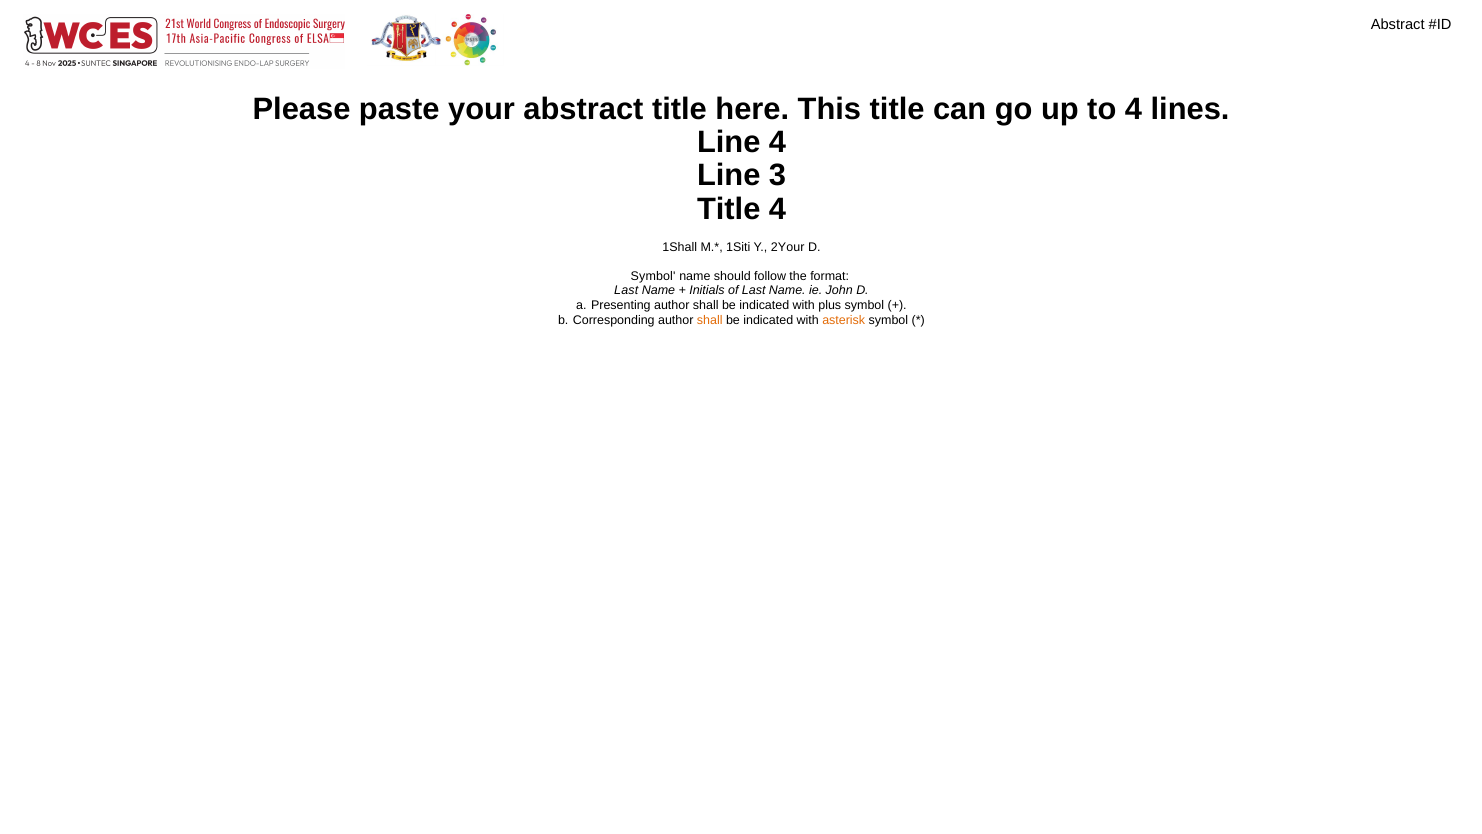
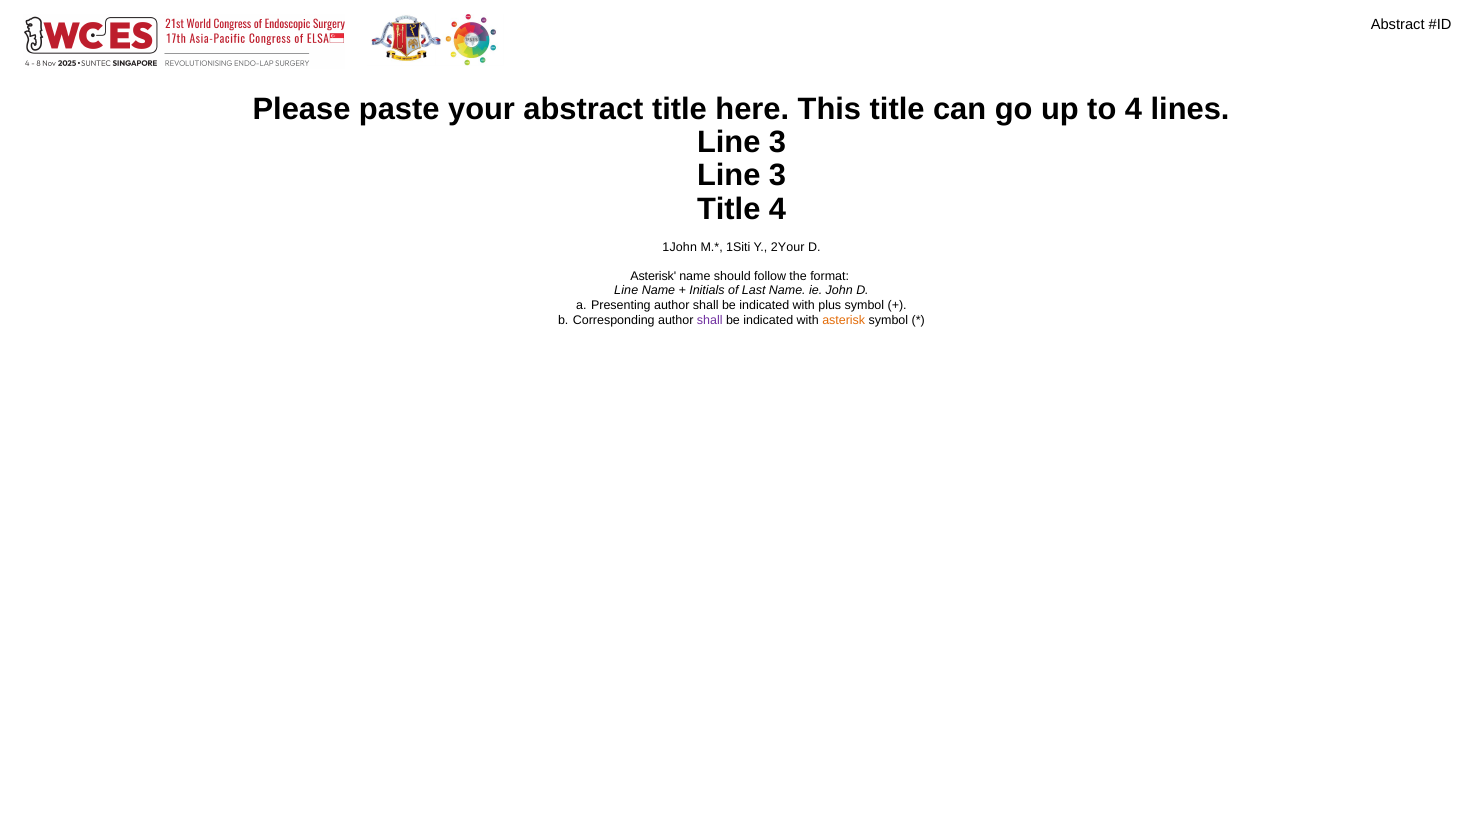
4 at (778, 142): 4 -> 3
1Shall: 1Shall -> 1John
Symbol at (653, 276): Symbol -> Asterisk
Last at (626, 290): Last -> Line
shall at (710, 320) colour: orange -> purple
